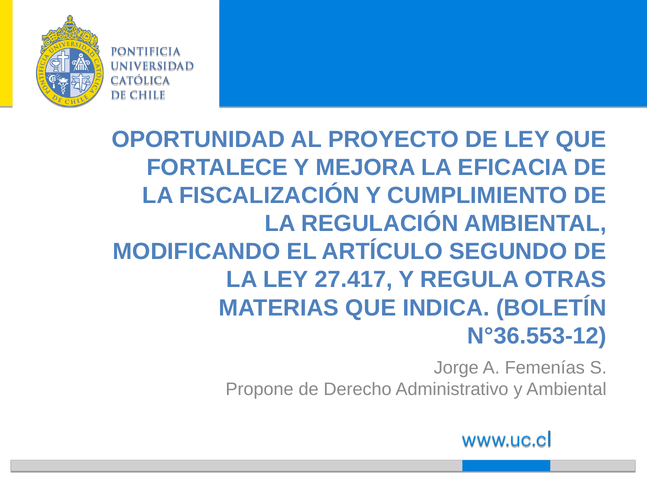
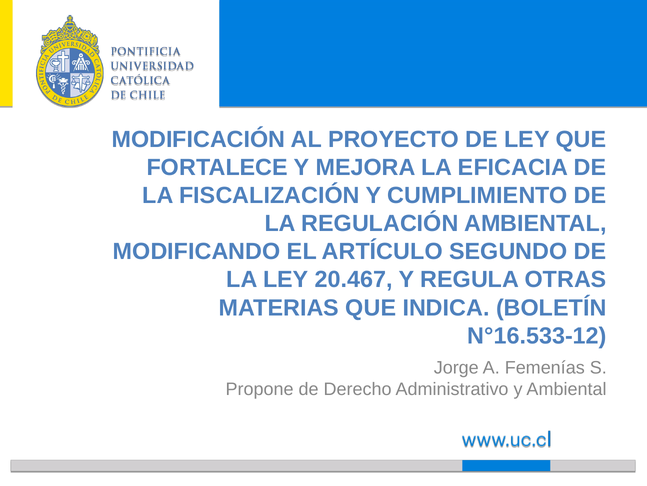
OPORTUNIDAD: OPORTUNIDAD -> MODIFICACIÓN
27.417: 27.417 -> 20.467
N°36.553-12: N°36.553-12 -> N°16.533-12
